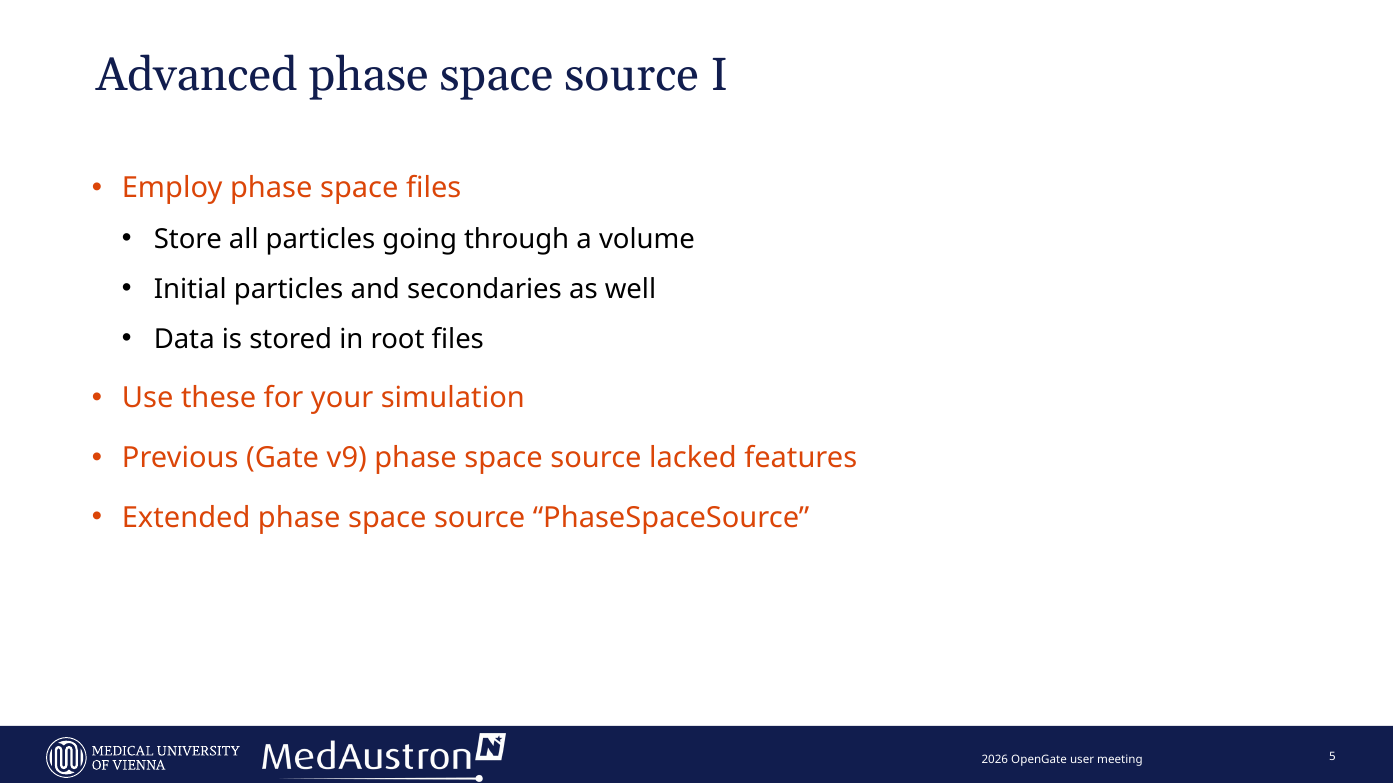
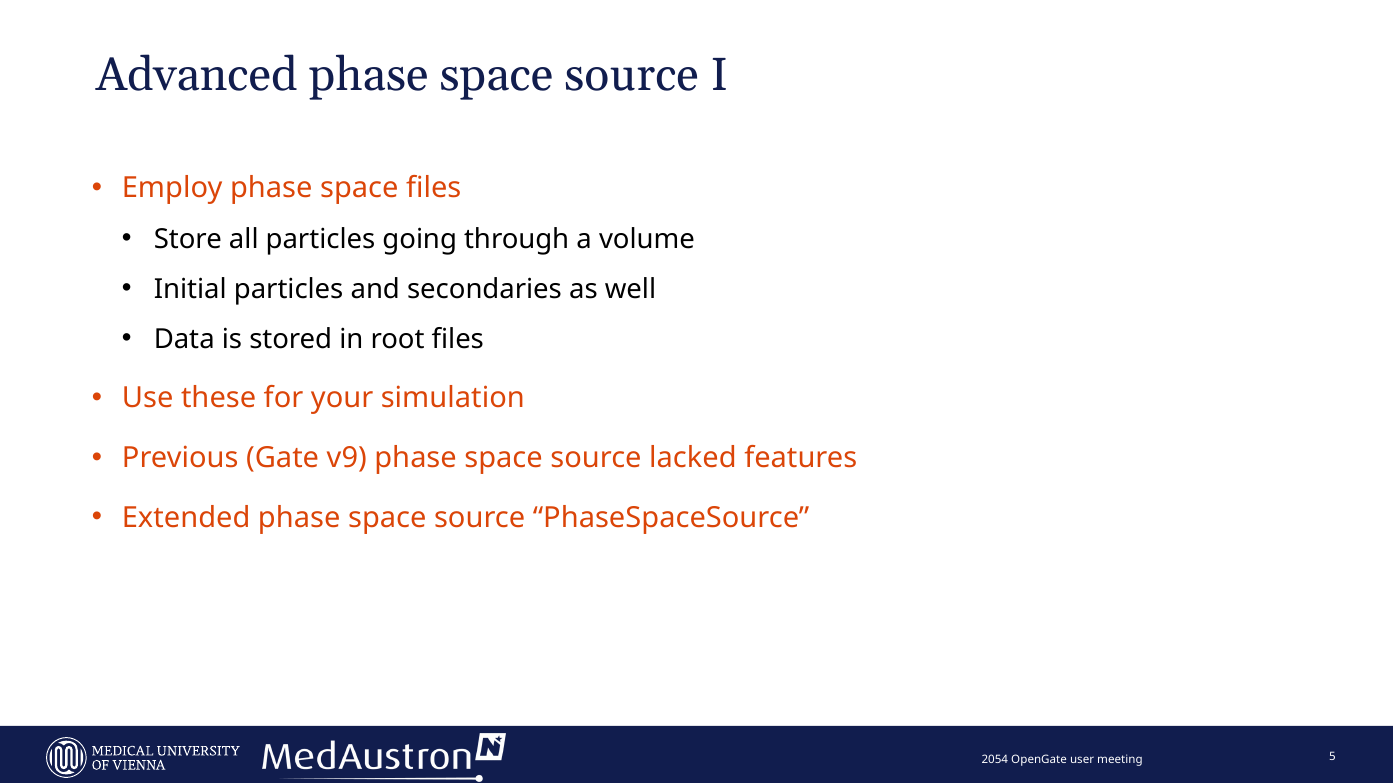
2026: 2026 -> 2054
